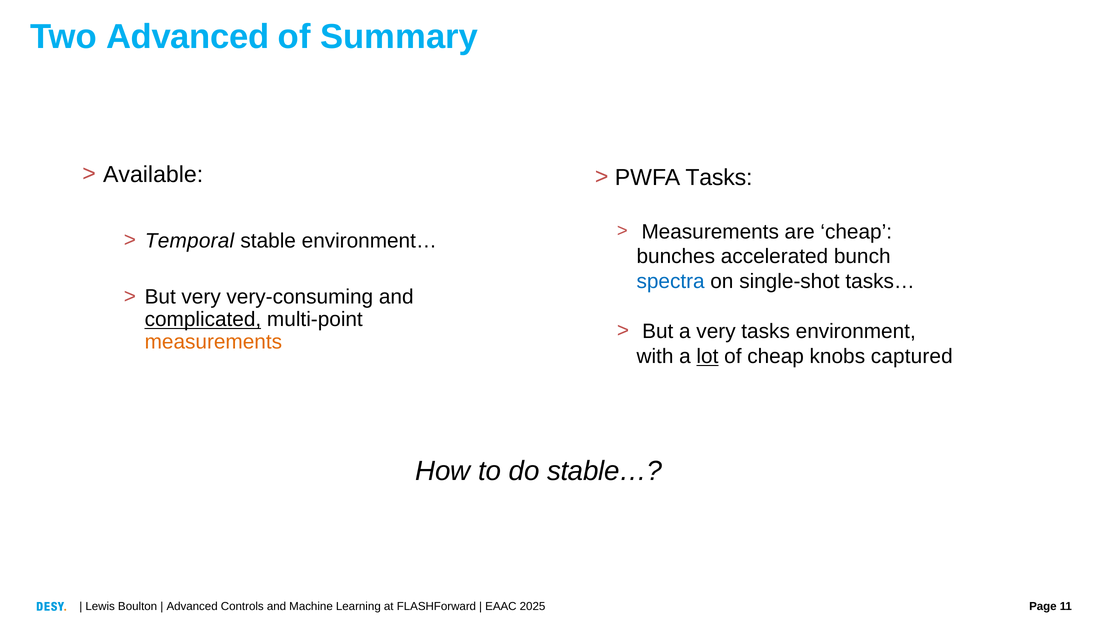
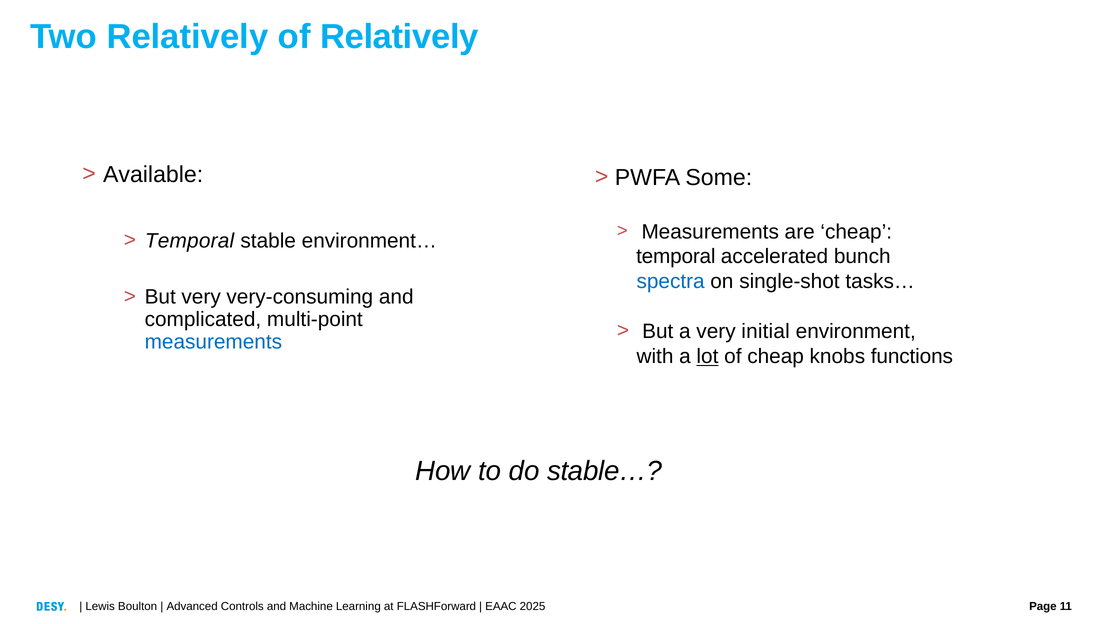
Two Advanced: Advanced -> Relatively
of Summary: Summary -> Relatively
PWFA Tasks: Tasks -> Some
bunches at (676, 257): bunches -> temporal
complicated underline: present -> none
very tasks: tasks -> initial
measurements at (213, 342) colour: orange -> blue
captured: captured -> functions
